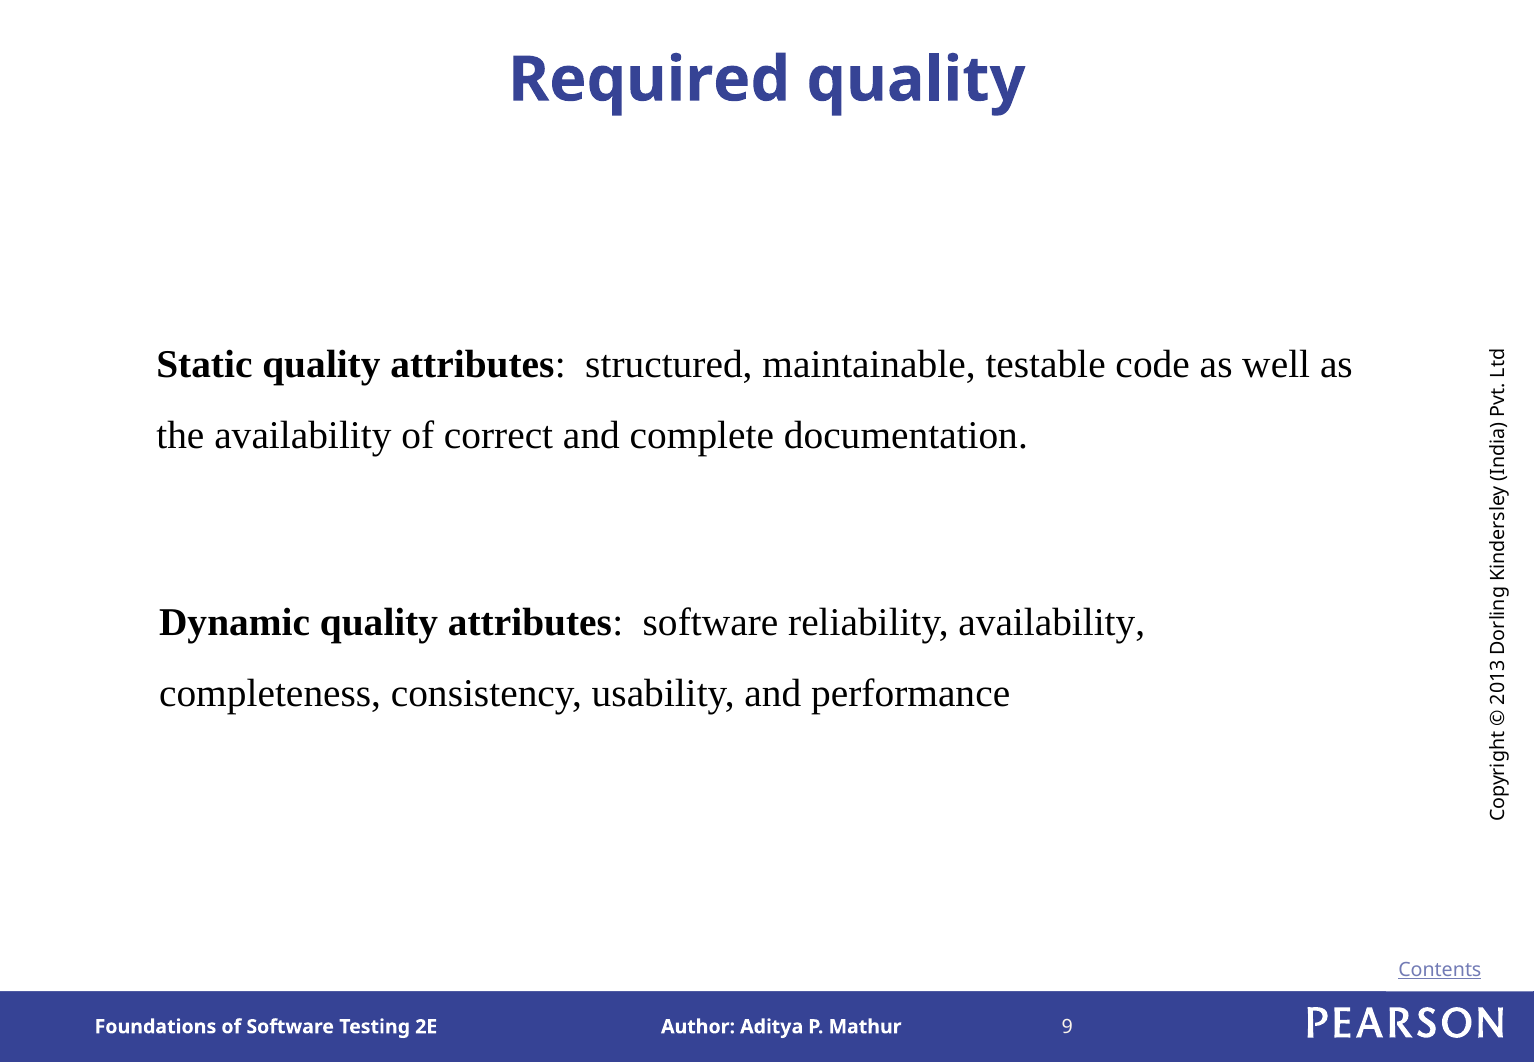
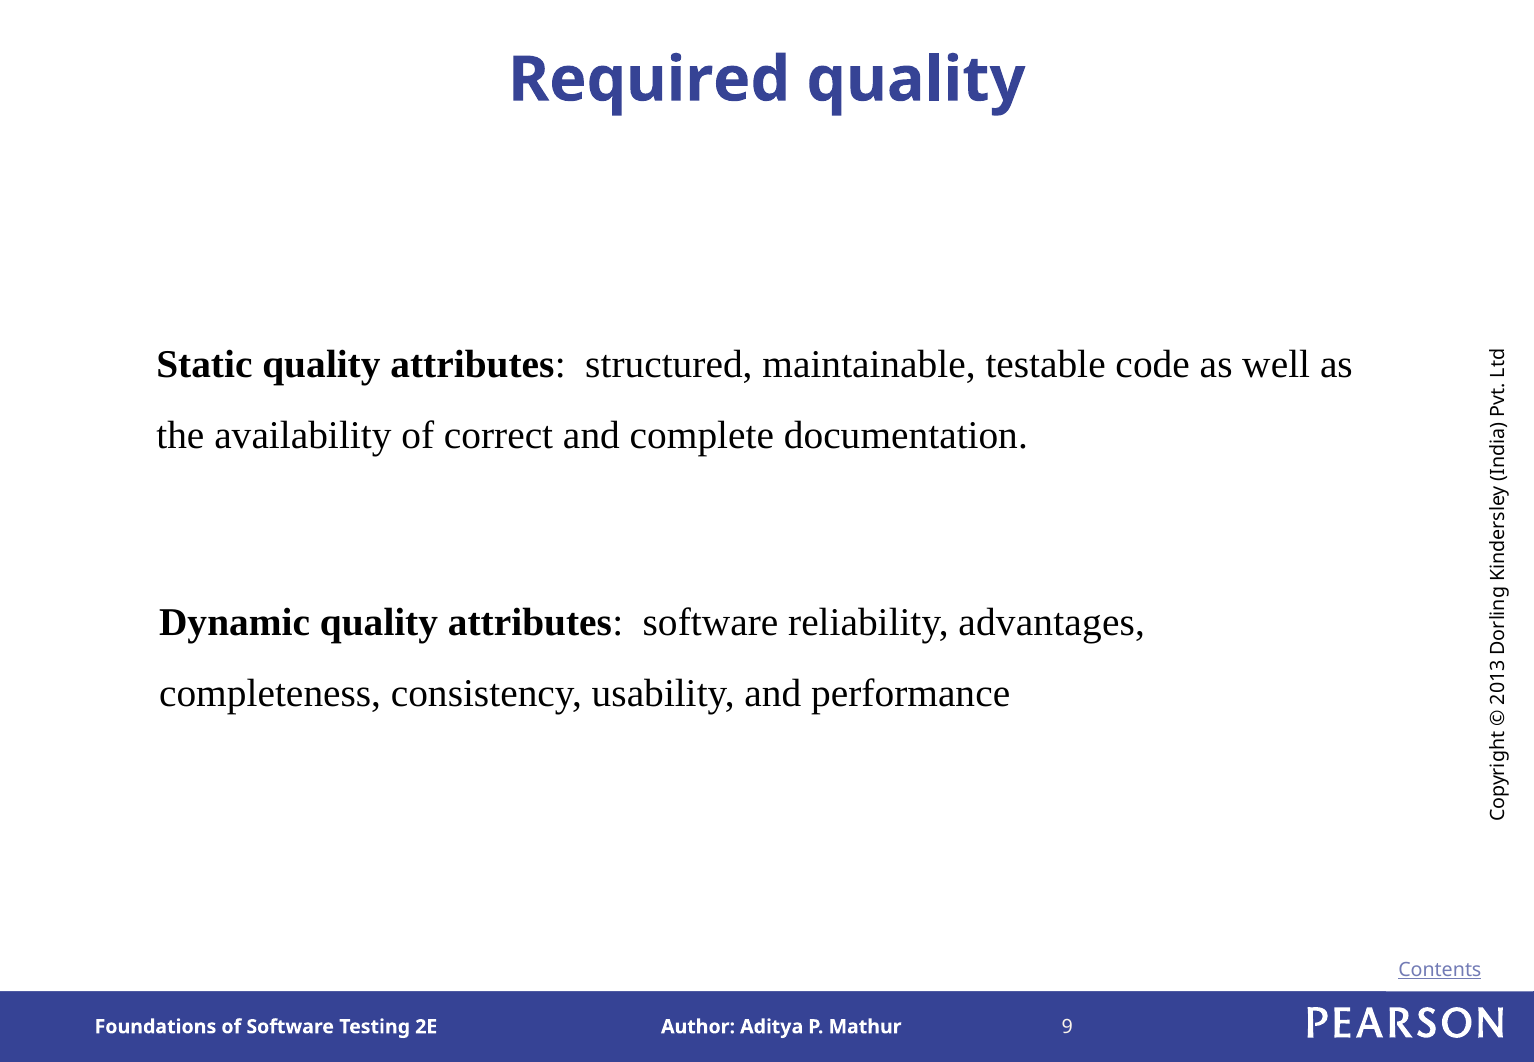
reliability availability: availability -> advantages
